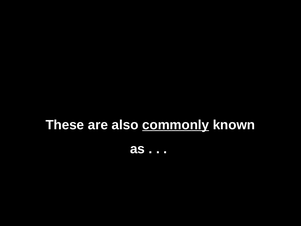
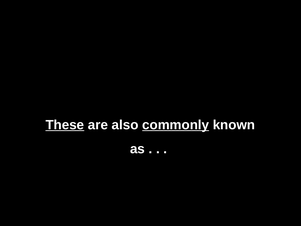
These underline: none -> present
